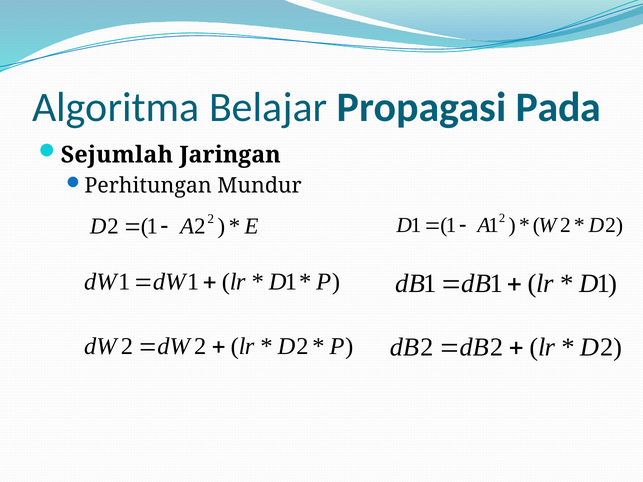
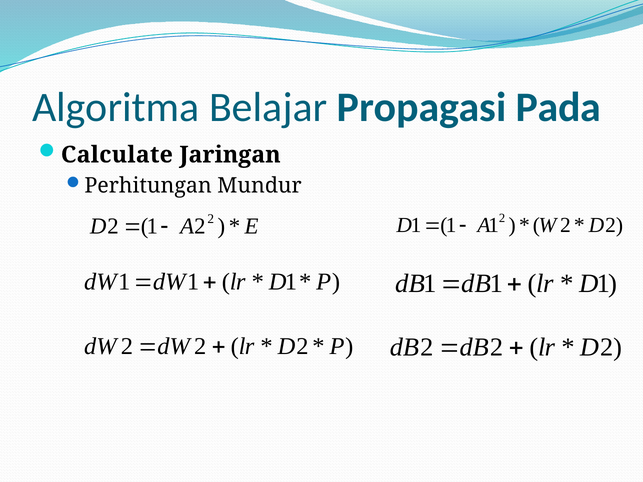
Sejumlah: Sejumlah -> Calculate
